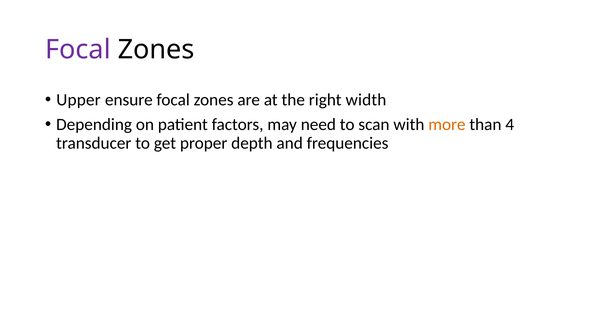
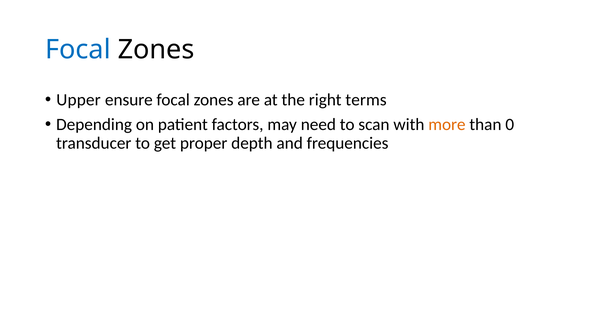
Focal at (78, 50) colour: purple -> blue
width: width -> terms
4: 4 -> 0
